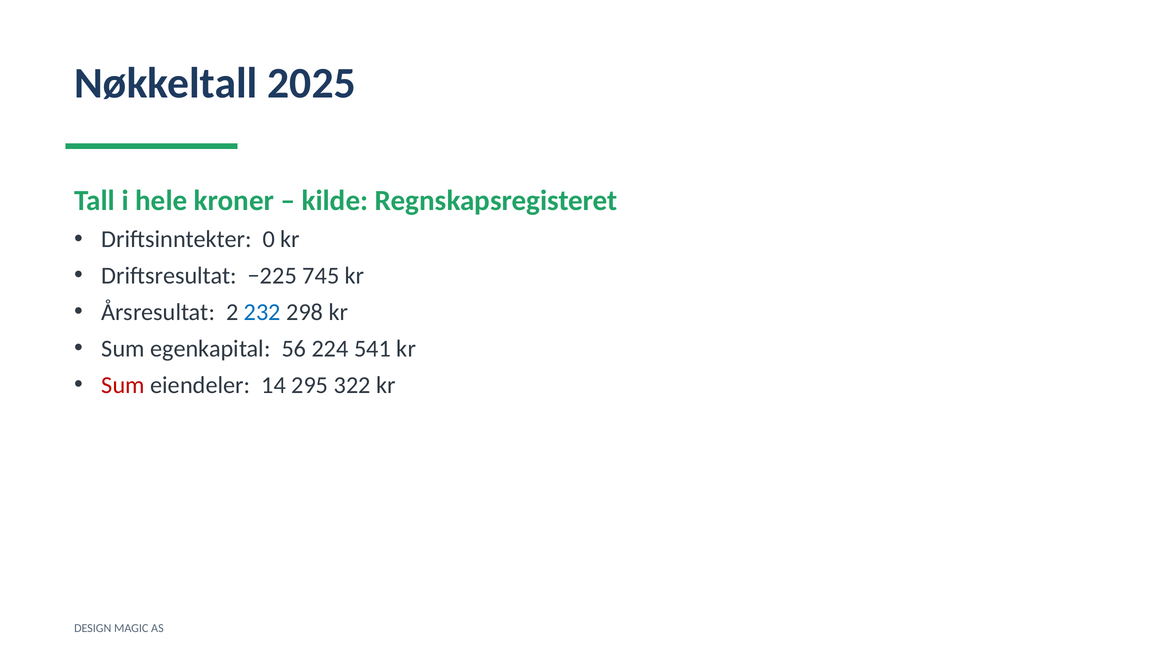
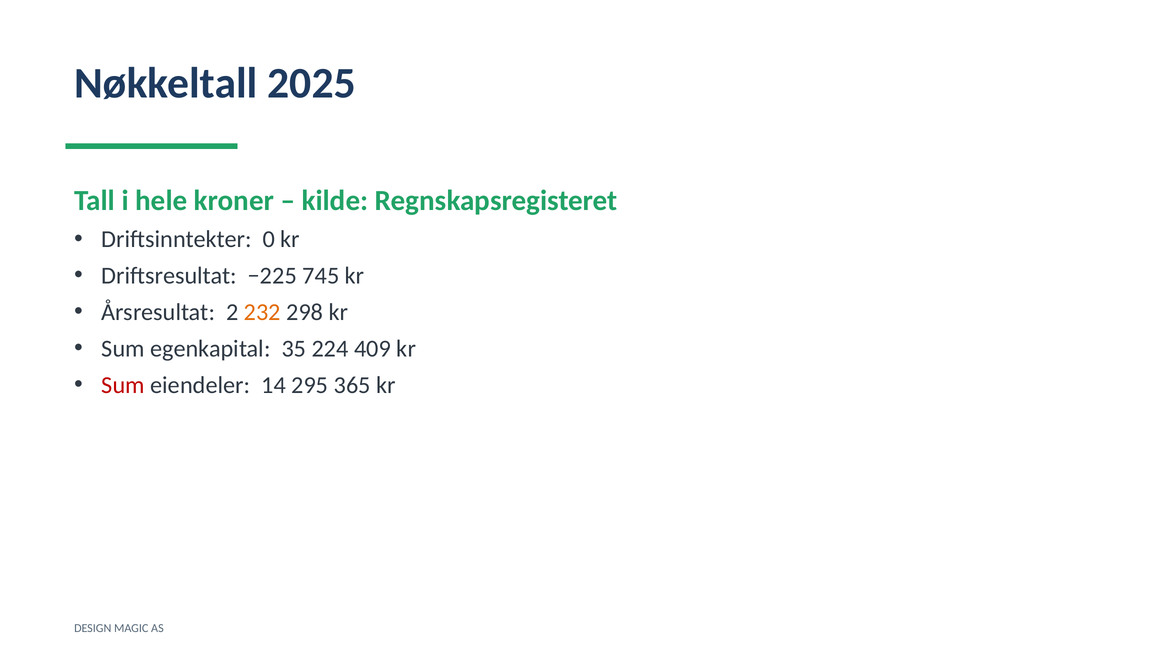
232 colour: blue -> orange
56: 56 -> 35
541: 541 -> 409
322: 322 -> 365
